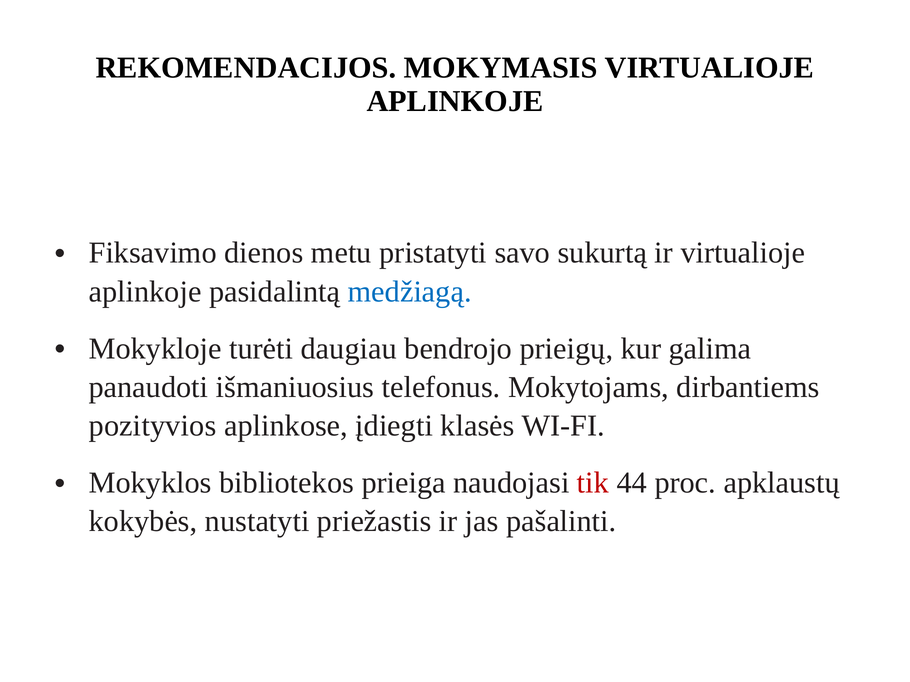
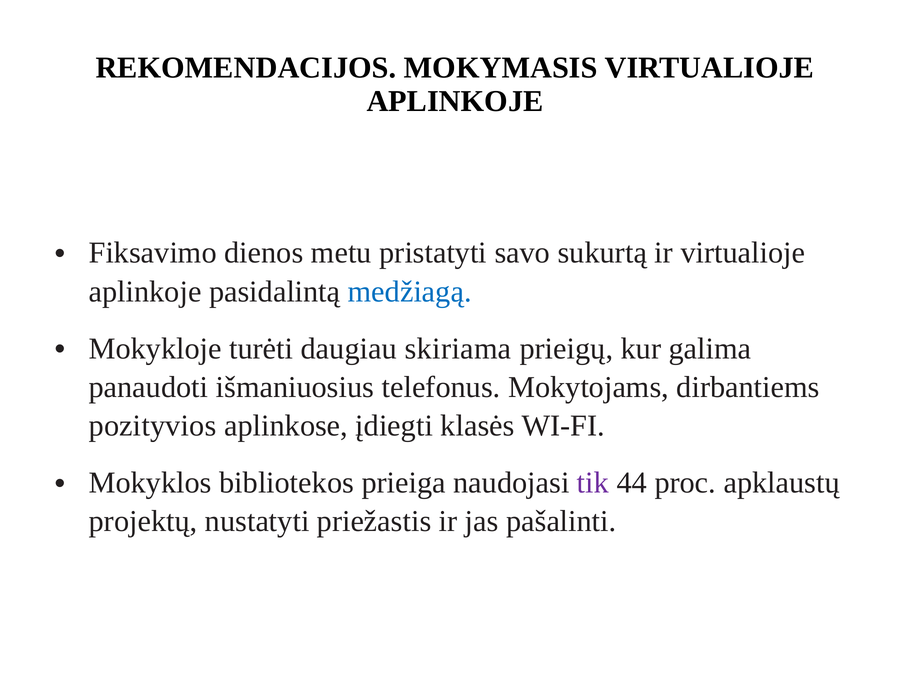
bendrojo: bendrojo -> skiriama
tik colour: red -> purple
kokybės: kokybės -> projektų
